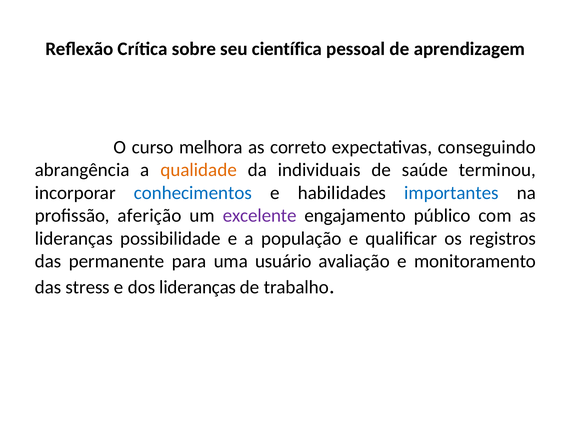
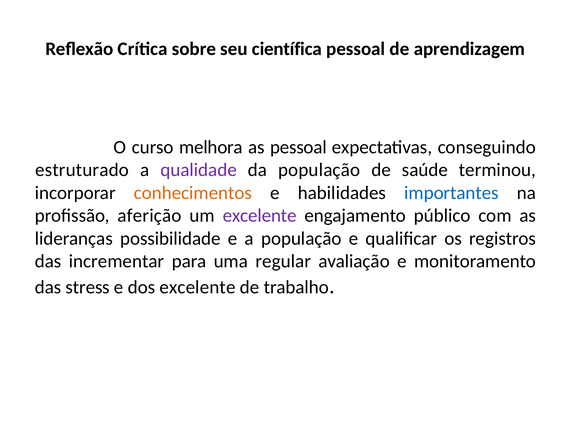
as correto: correto -> pessoal
abrangência: abrangência -> estruturado
qualidade colour: orange -> purple
da individuais: individuais -> população
conhecimentos colour: blue -> orange
permanente: permanente -> incrementar
usuário: usuário -> regular
dos lideranças: lideranças -> excelente
